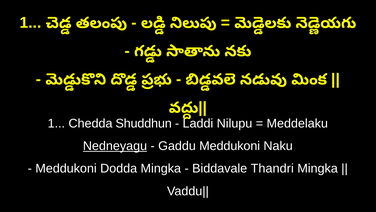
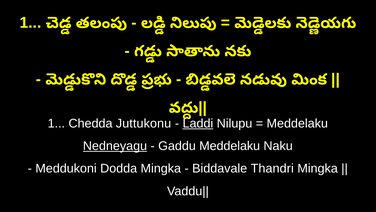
Shuddhun: Shuddhun -> Juttukonu
Laddi underline: none -> present
Gaddu Meddukoni: Meddukoni -> Meddelaku
